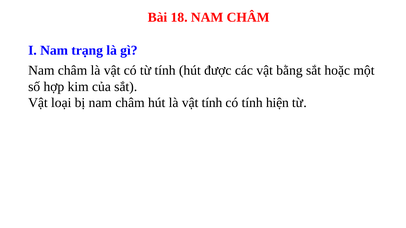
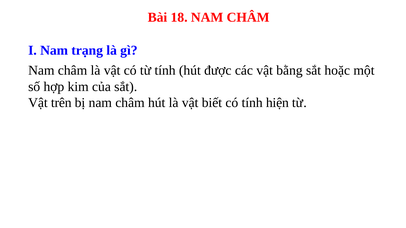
loại: loại -> trên
vật tính: tính -> biết
